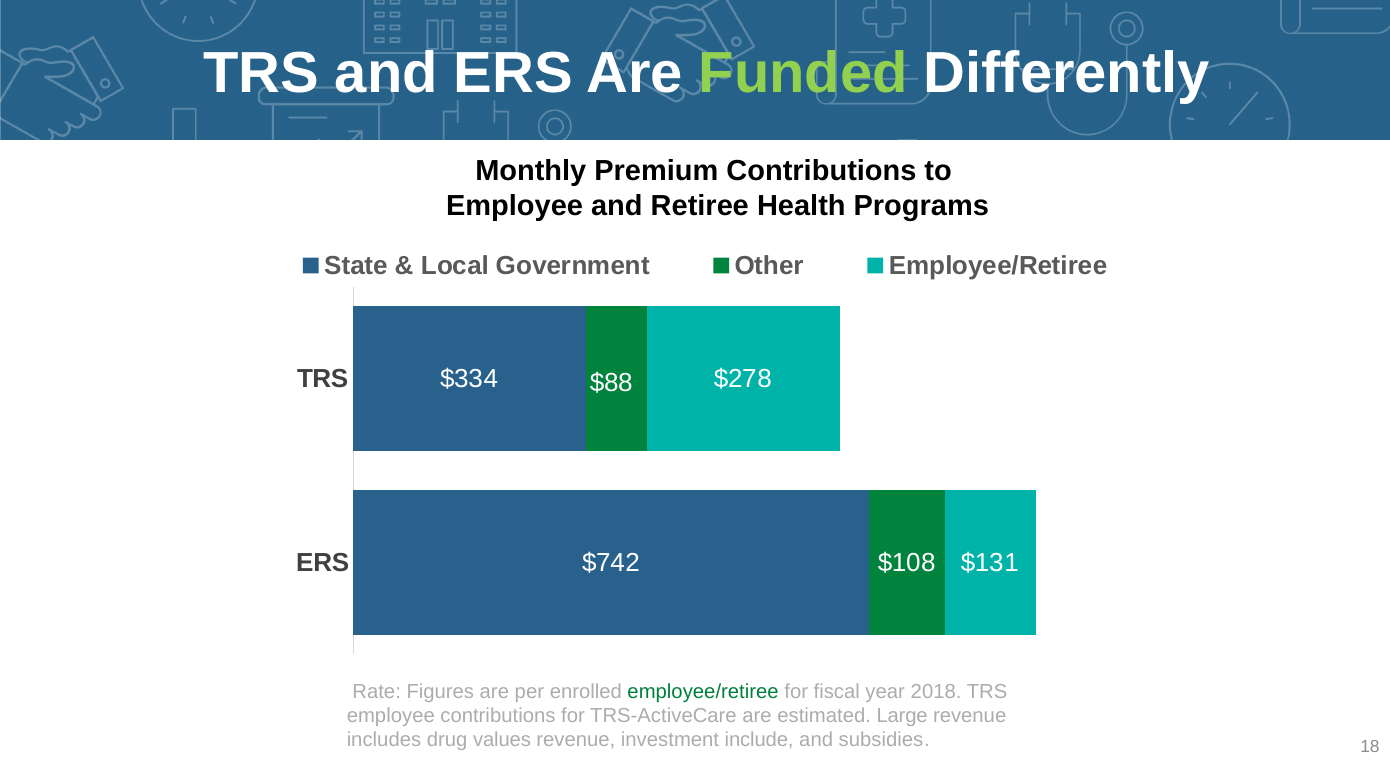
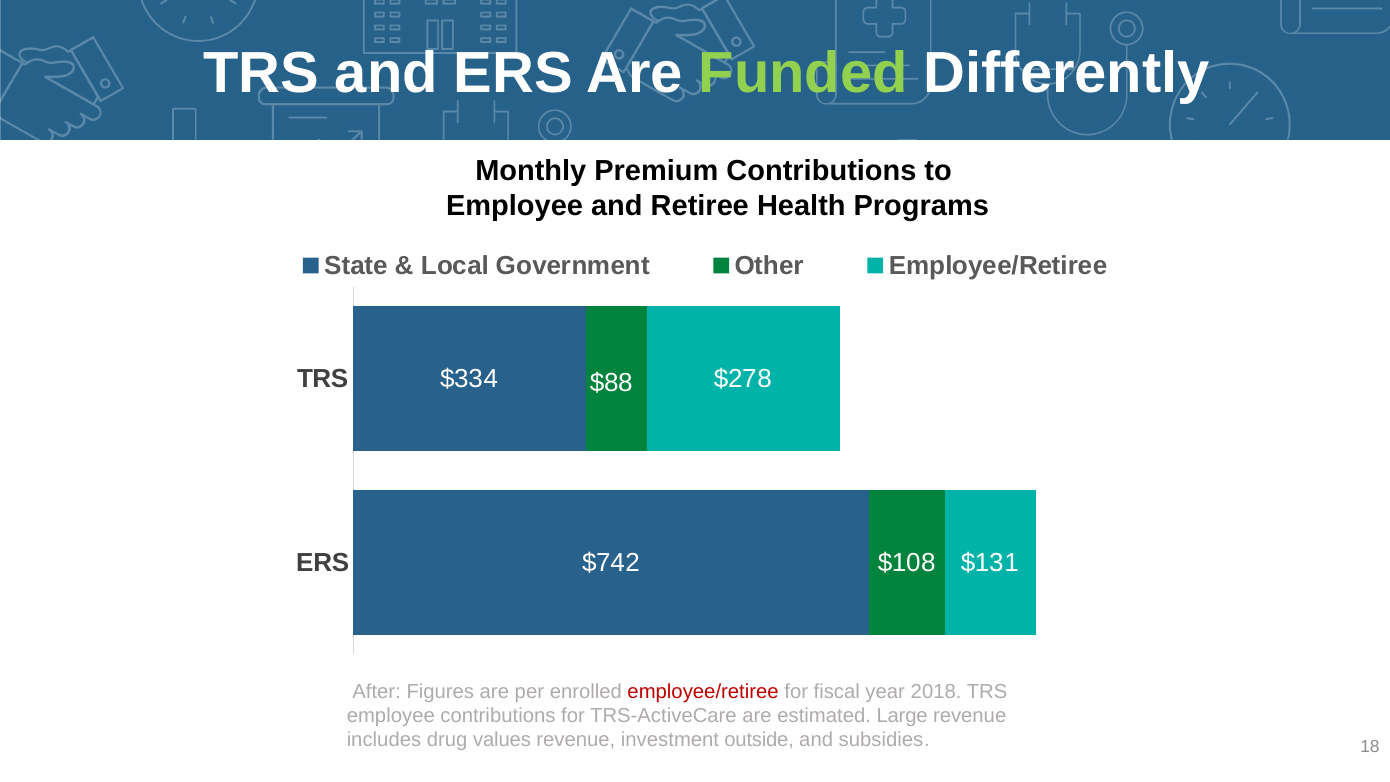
Rate: Rate -> After
employee/retiree at (703, 691) colour: green -> red
include: include -> outside
